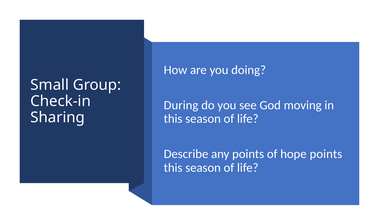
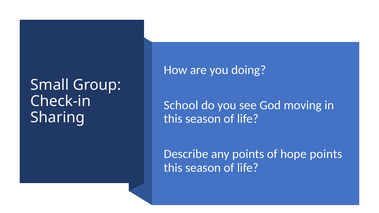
During: During -> School
